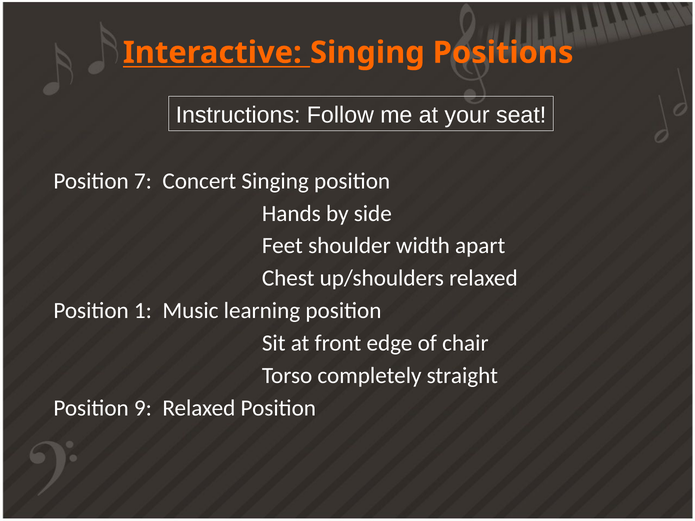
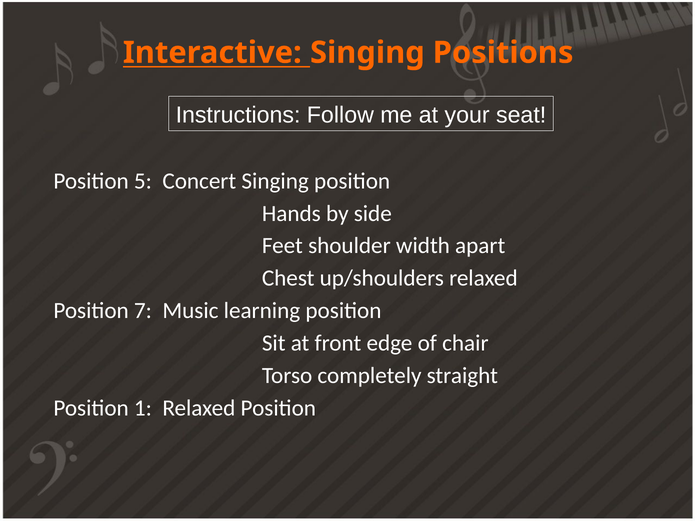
7: 7 -> 5
1: 1 -> 7
9: 9 -> 1
